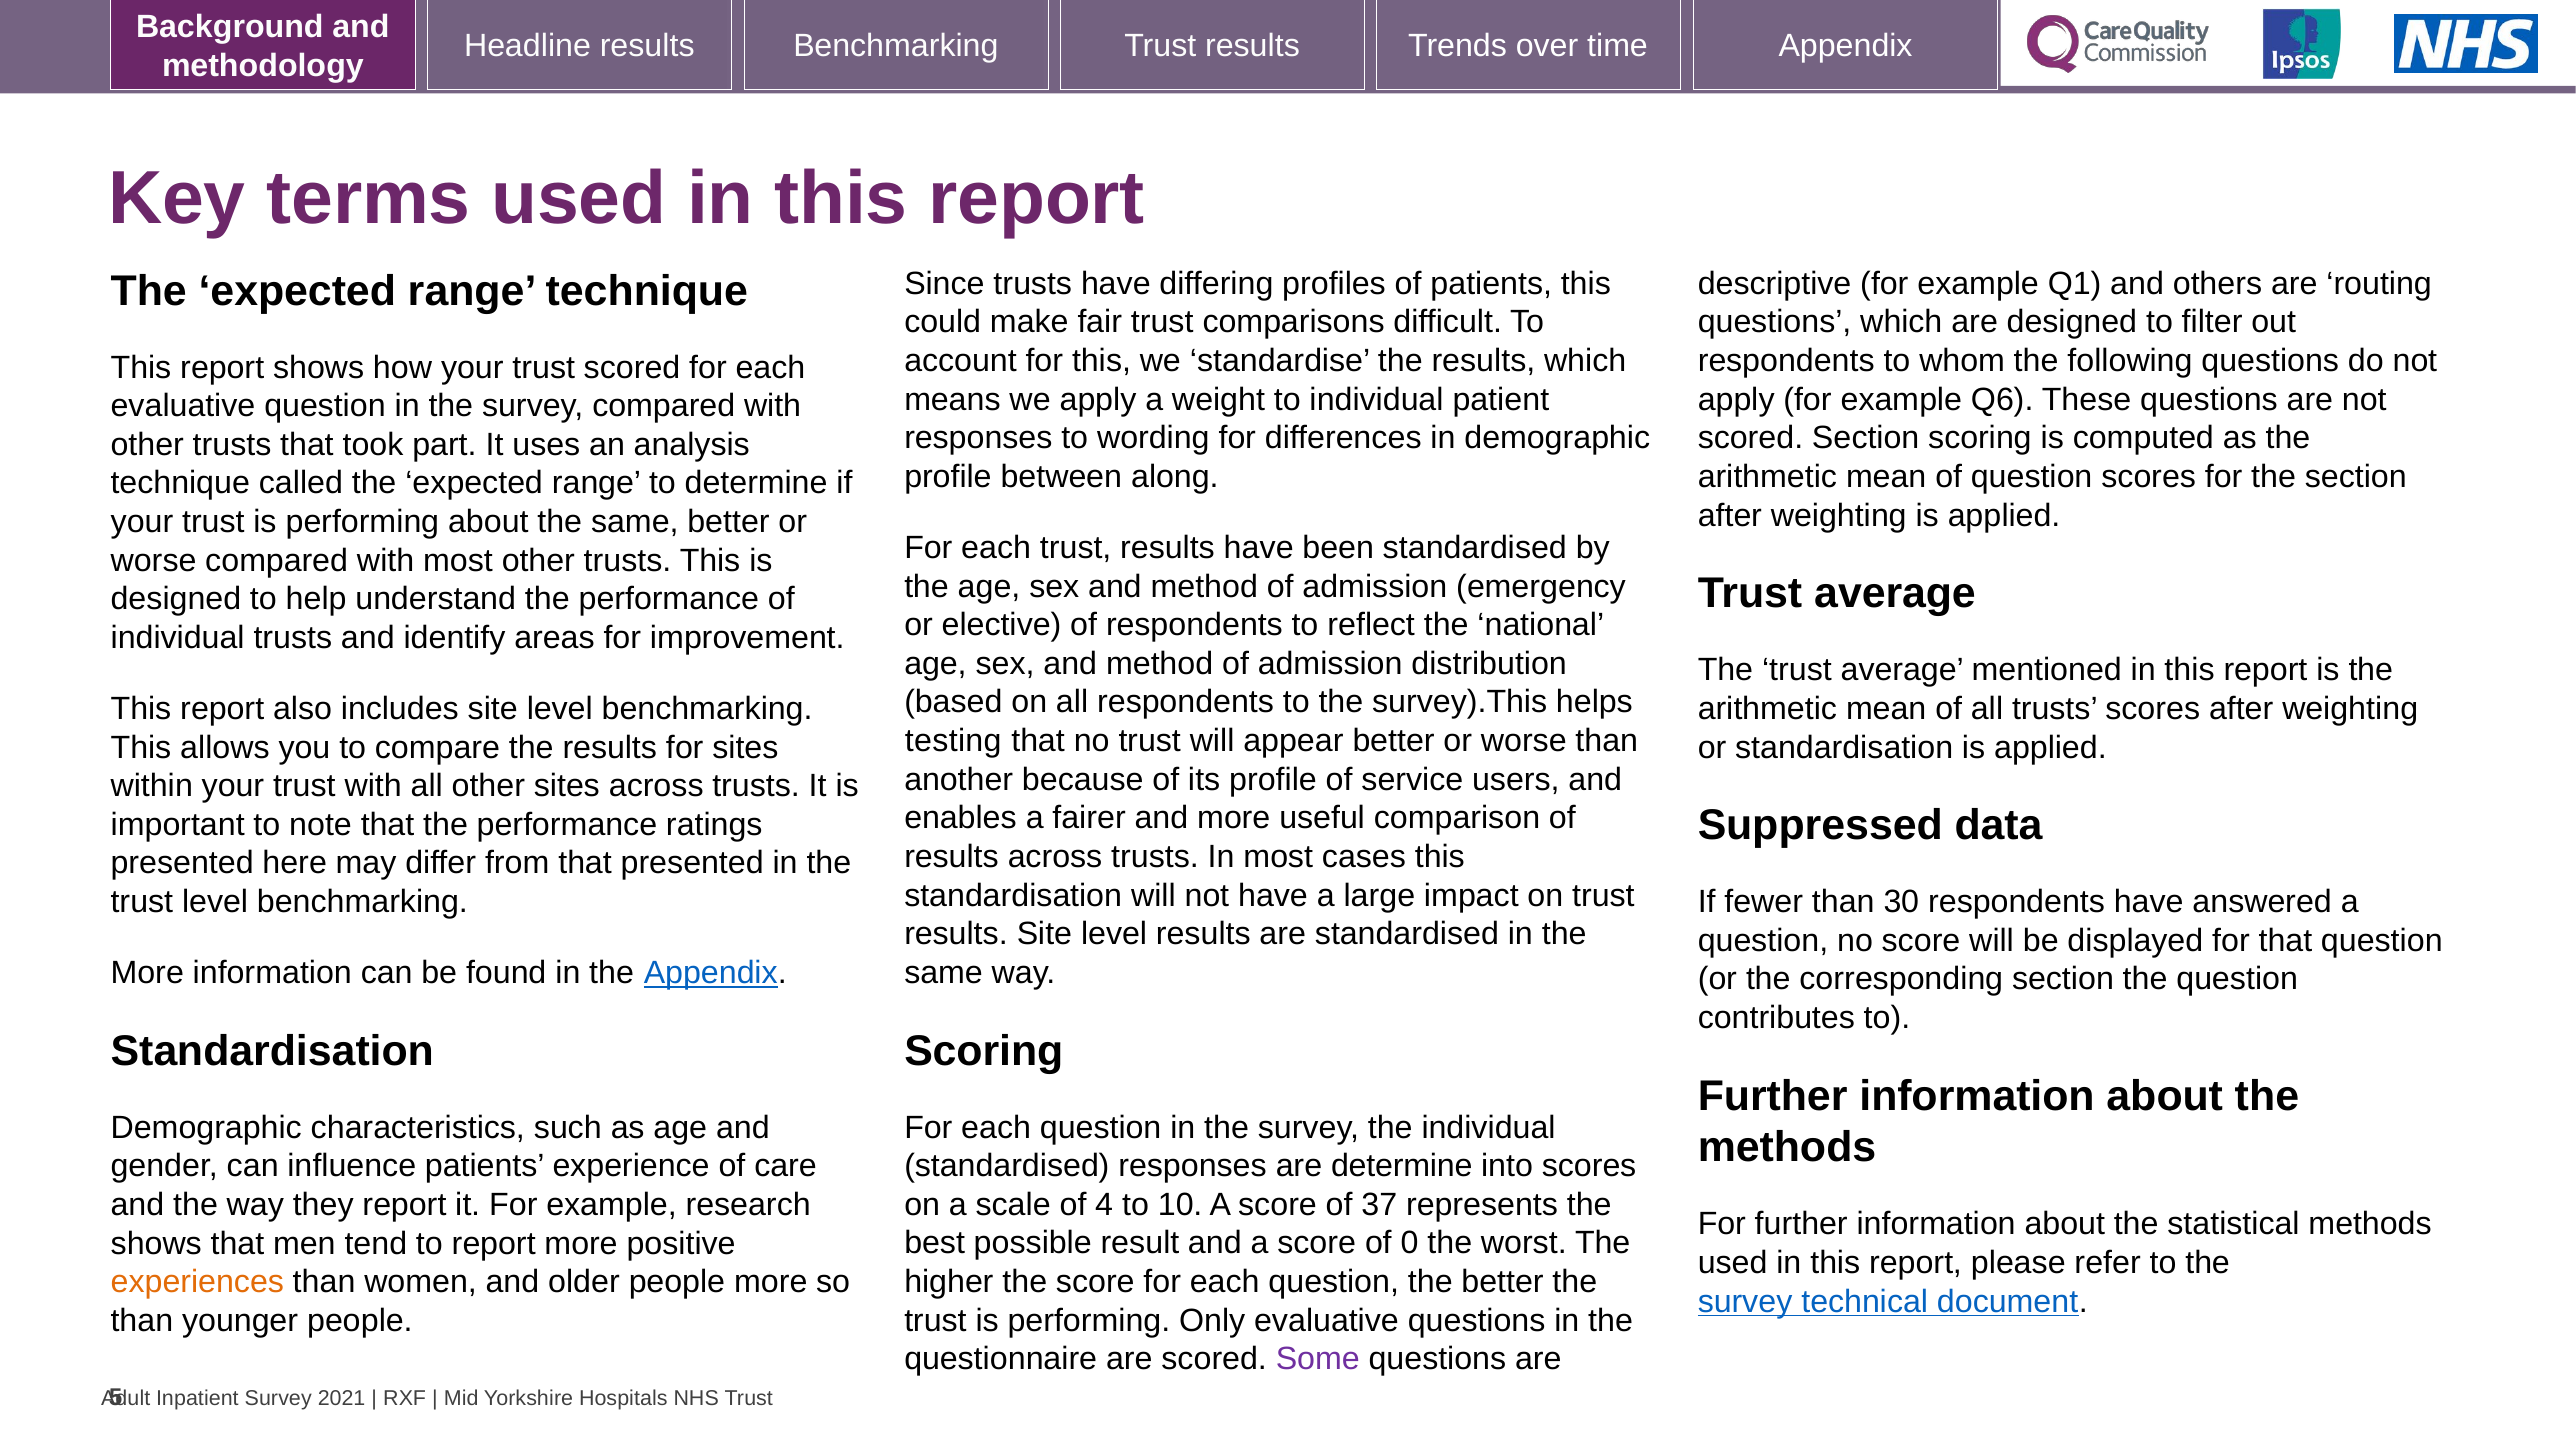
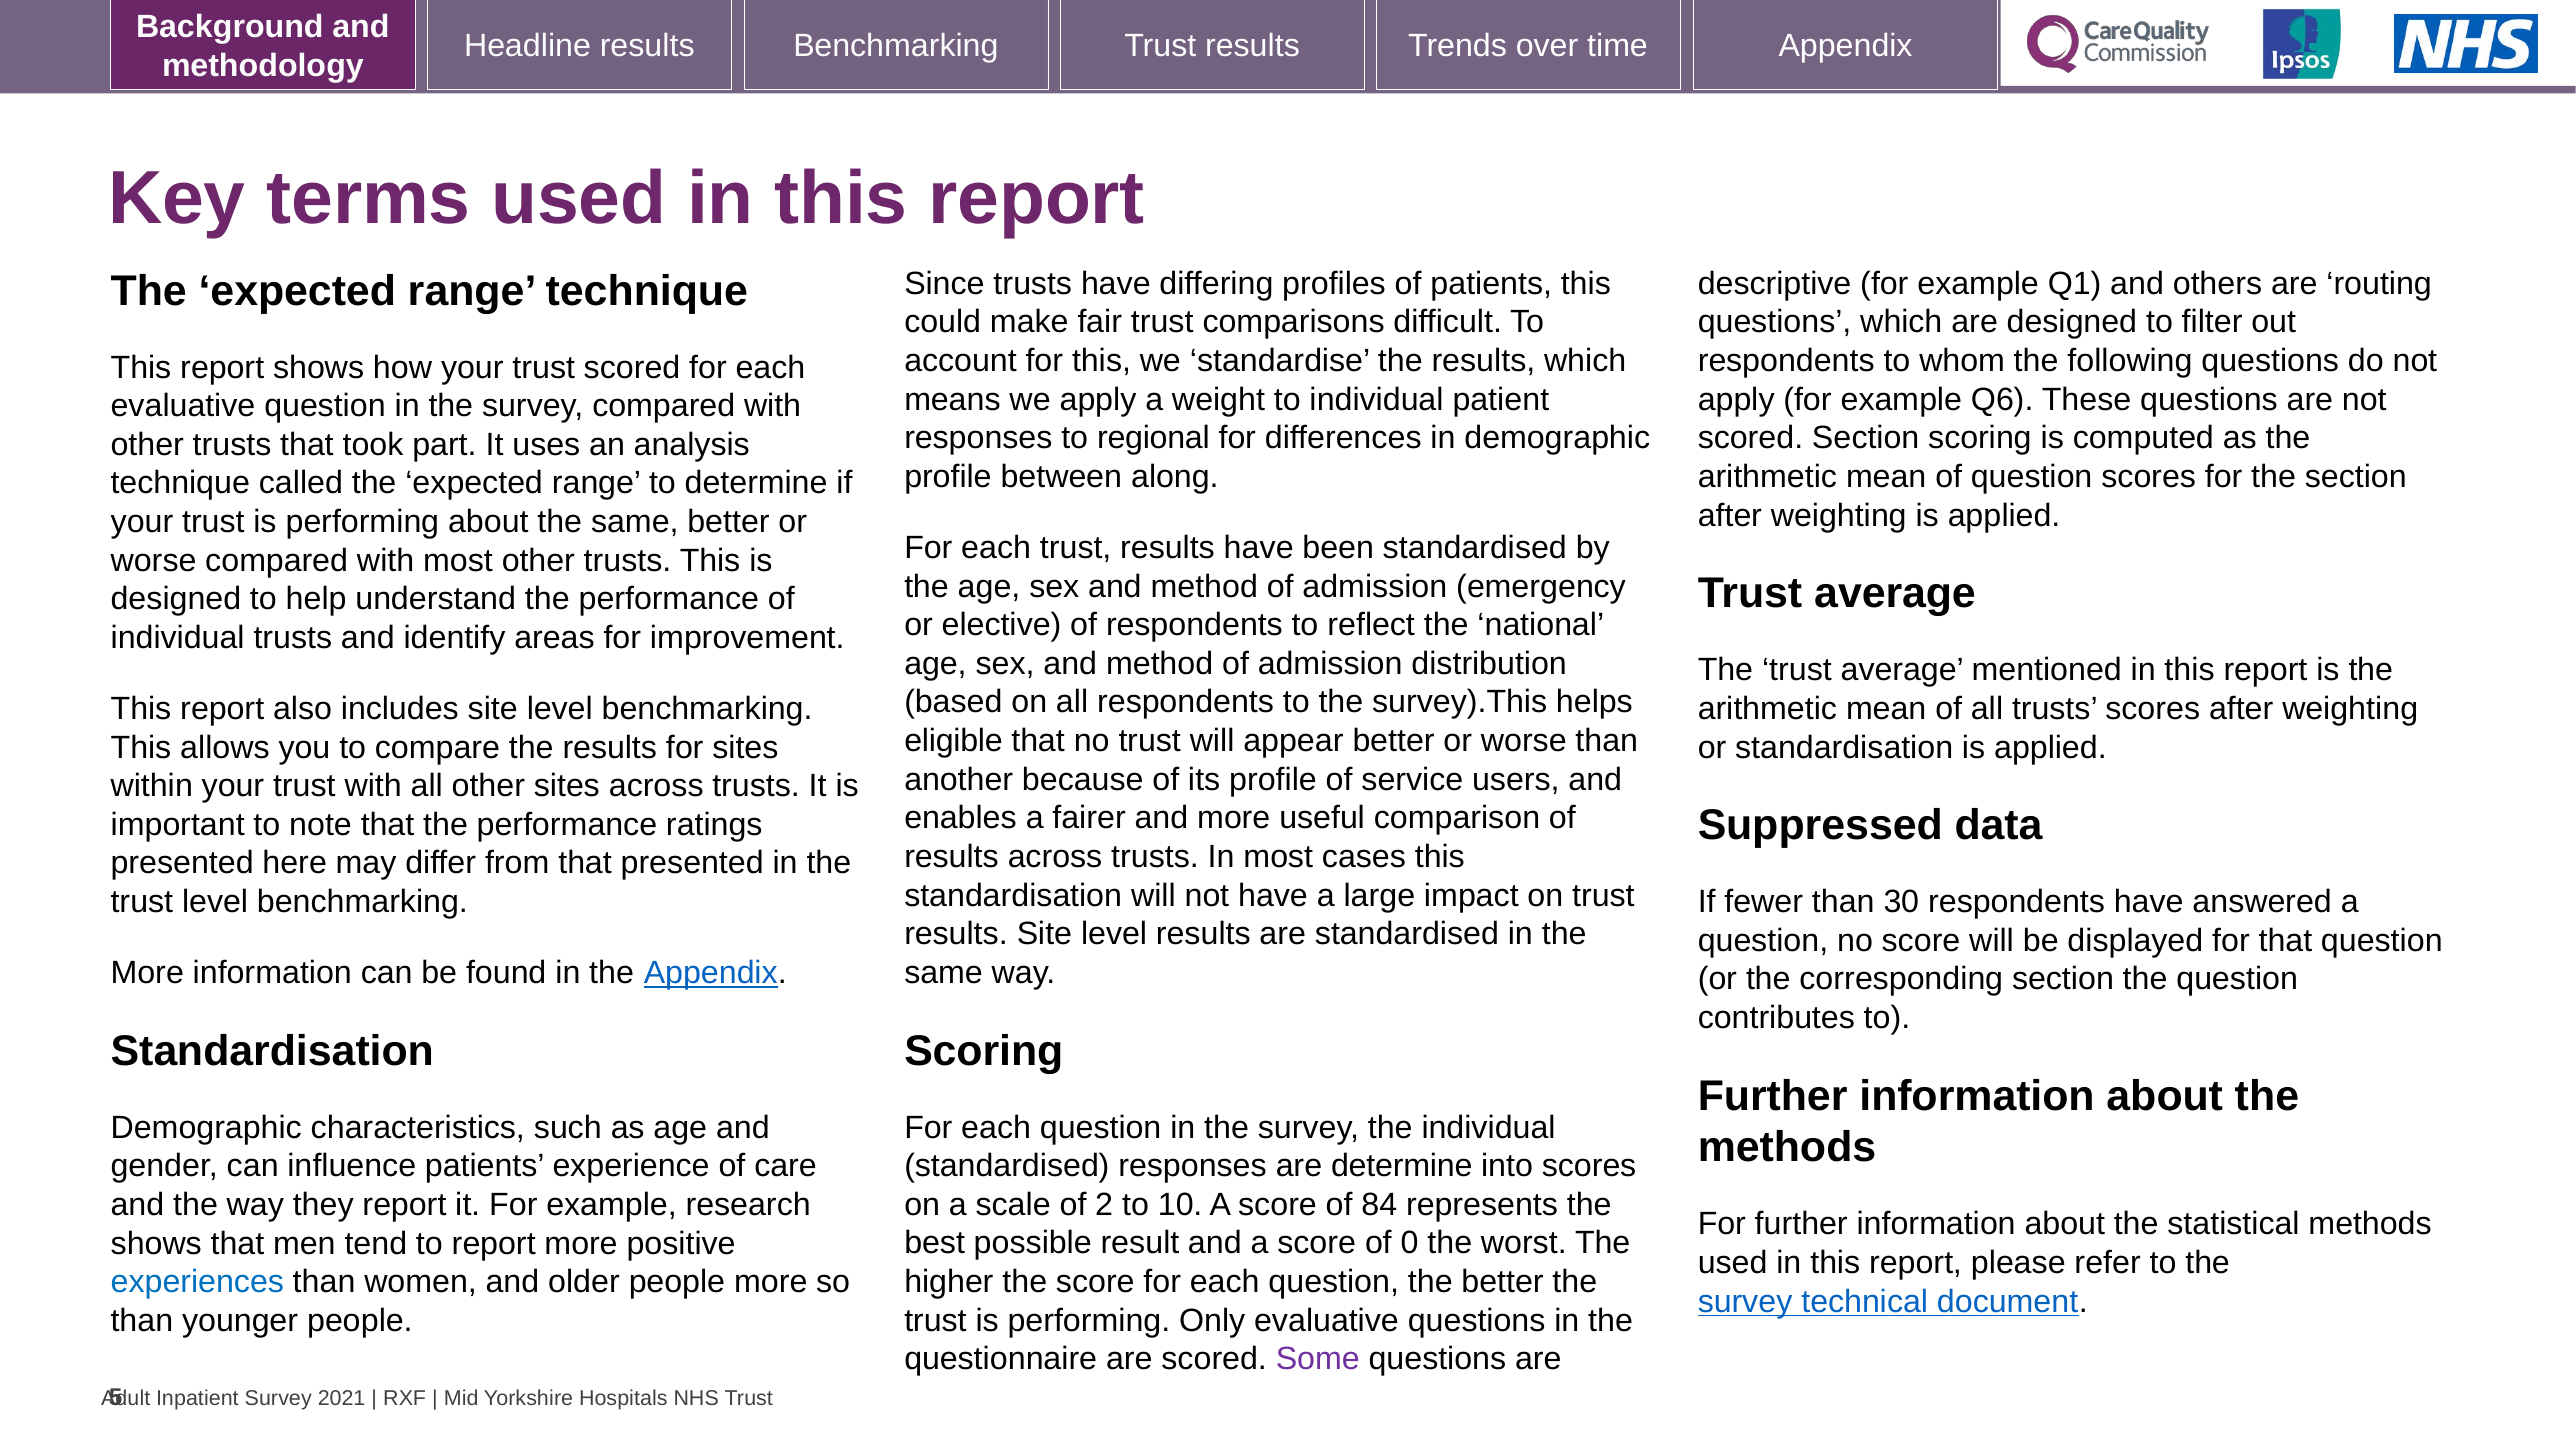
wording: wording -> regional
testing: testing -> eligible
4: 4 -> 2
37: 37 -> 84
experiences colour: orange -> blue
